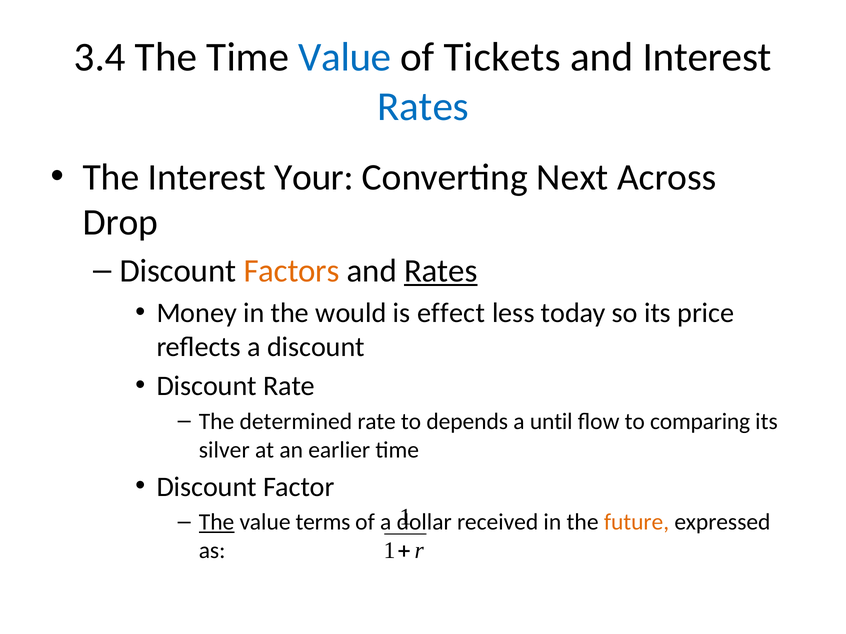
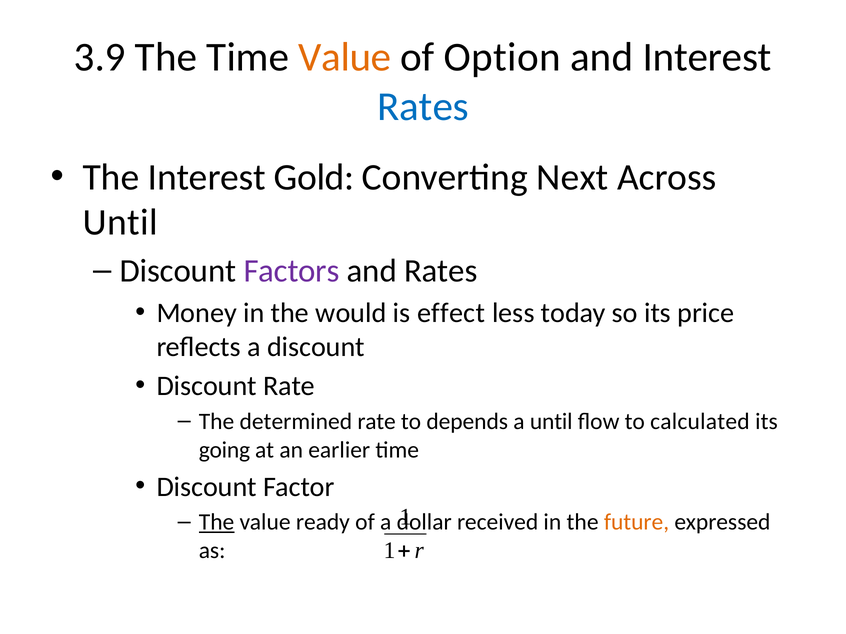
3.4: 3.4 -> 3.9
Value at (345, 57) colour: blue -> orange
Tickets: Tickets -> Option
Your: Your -> Gold
Drop at (120, 223): Drop -> Until
Factors colour: orange -> purple
Rates at (441, 271) underline: present -> none
comparing: comparing -> calculated
silver: silver -> going
terms: terms -> ready
